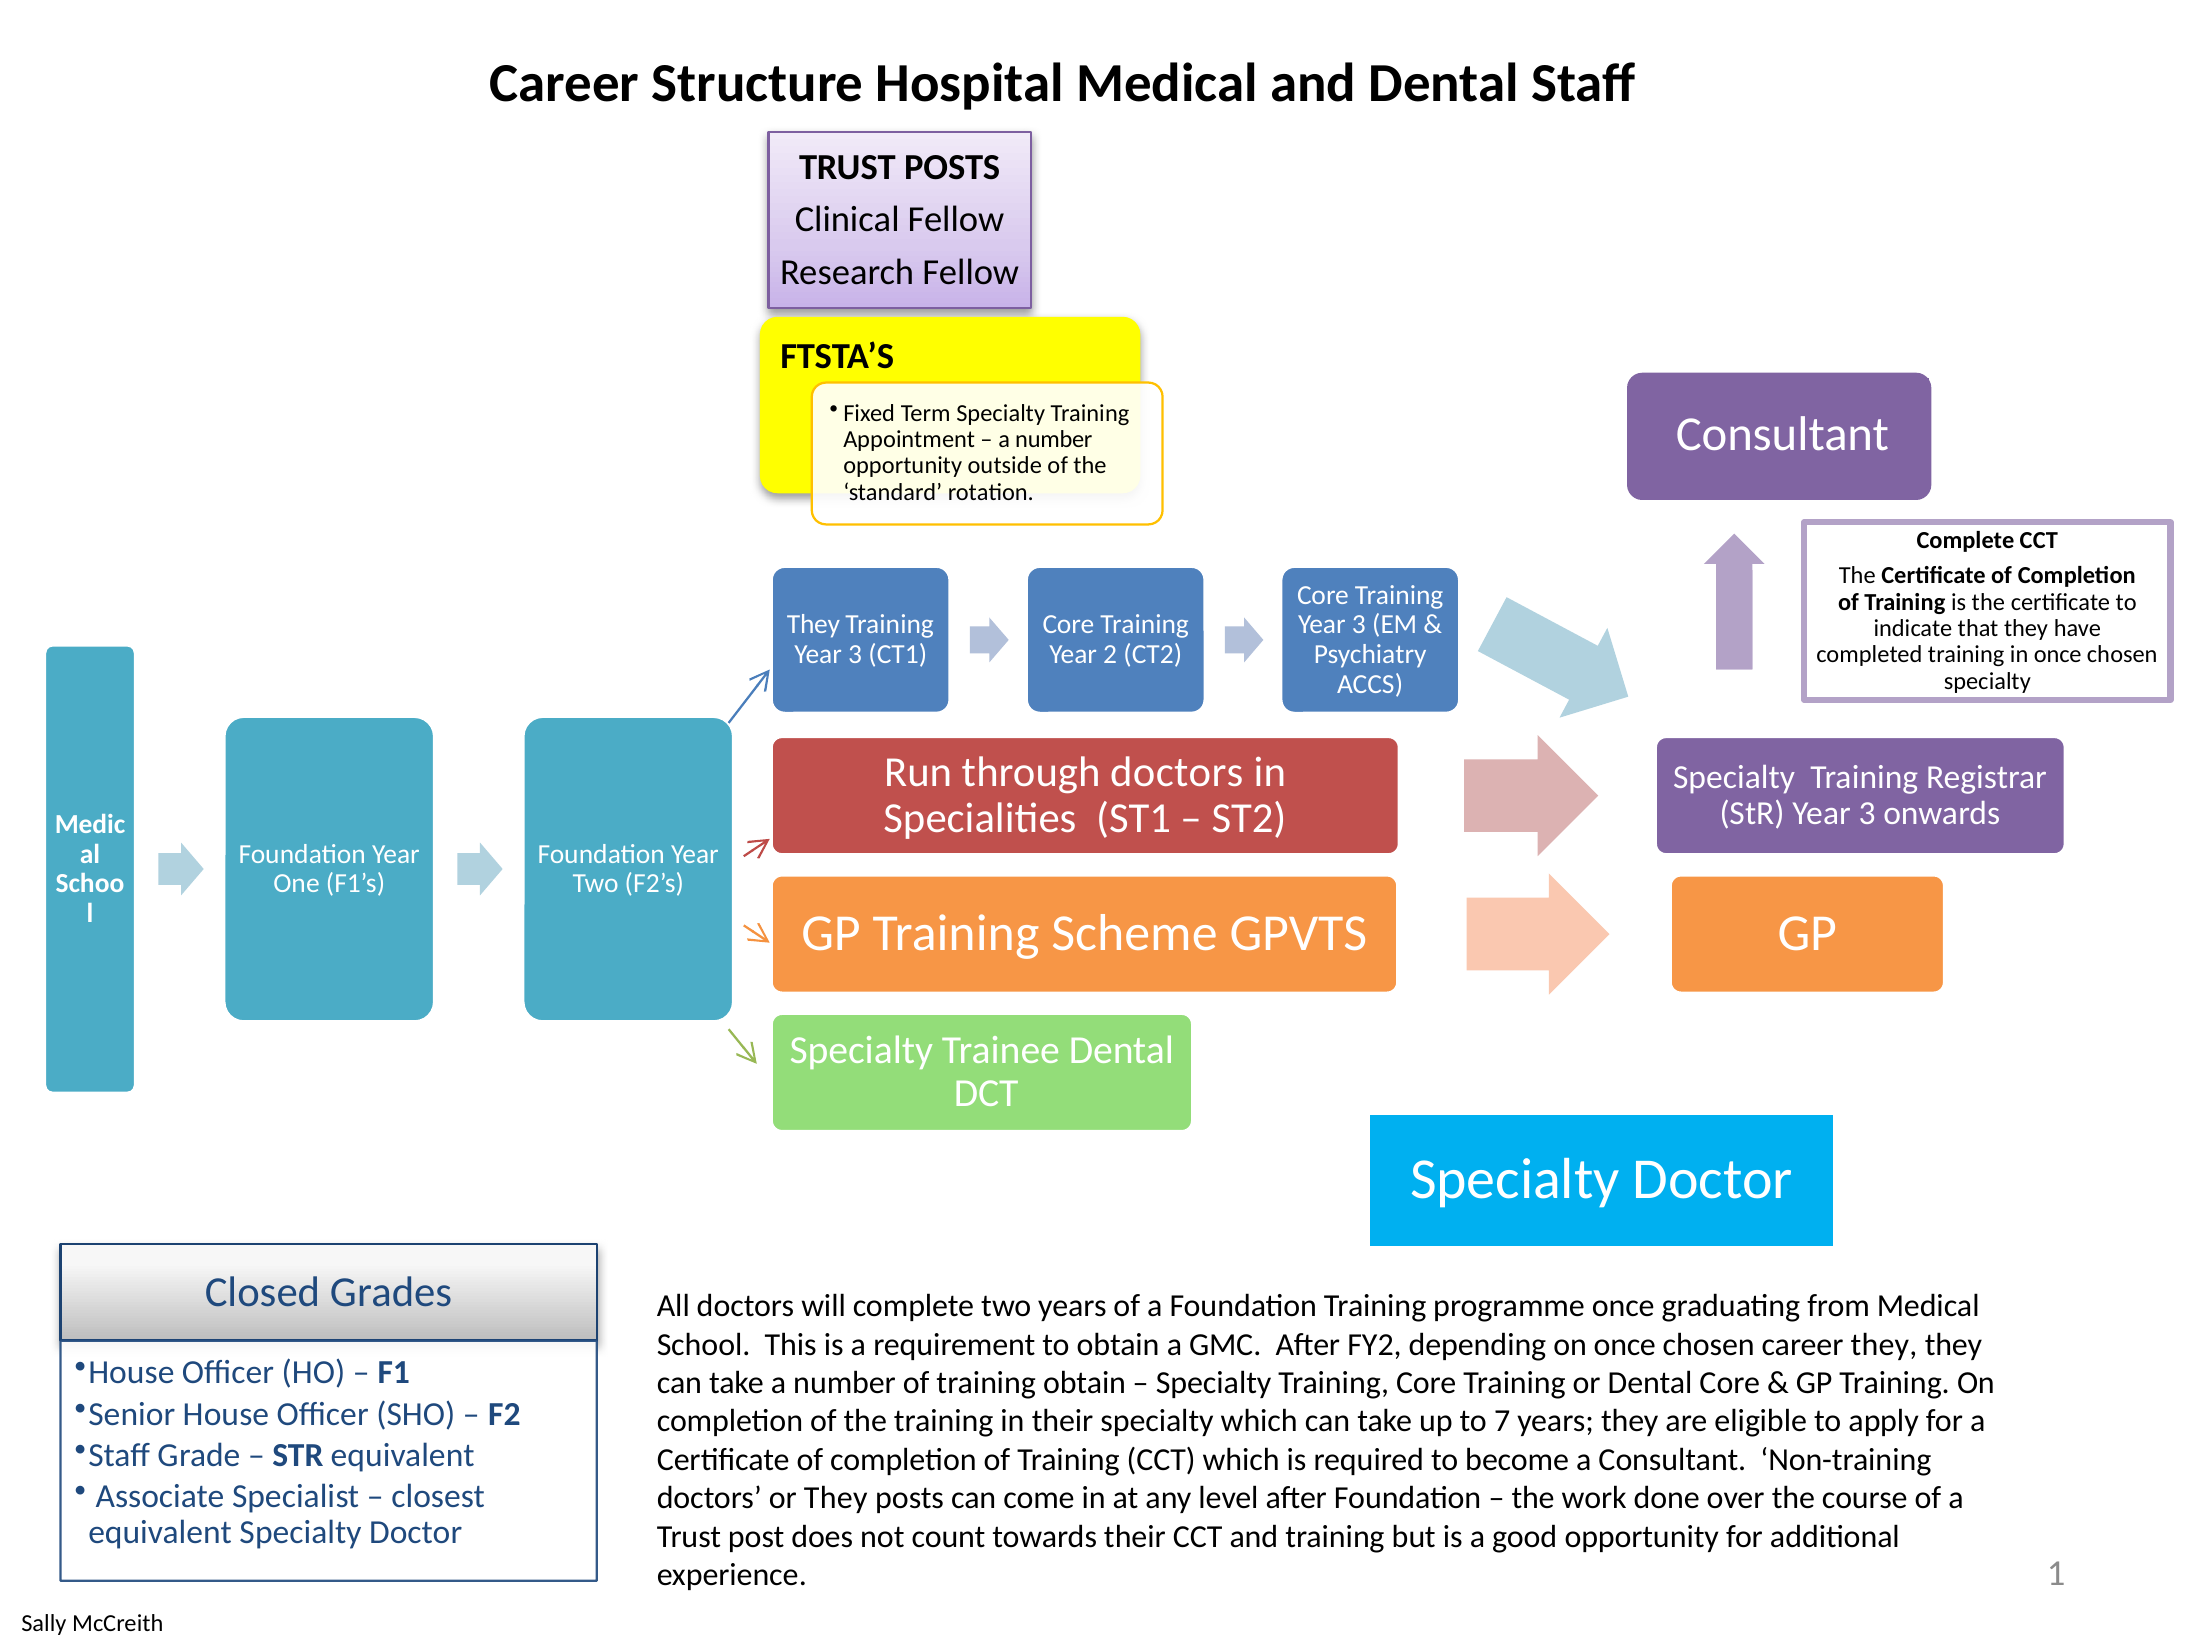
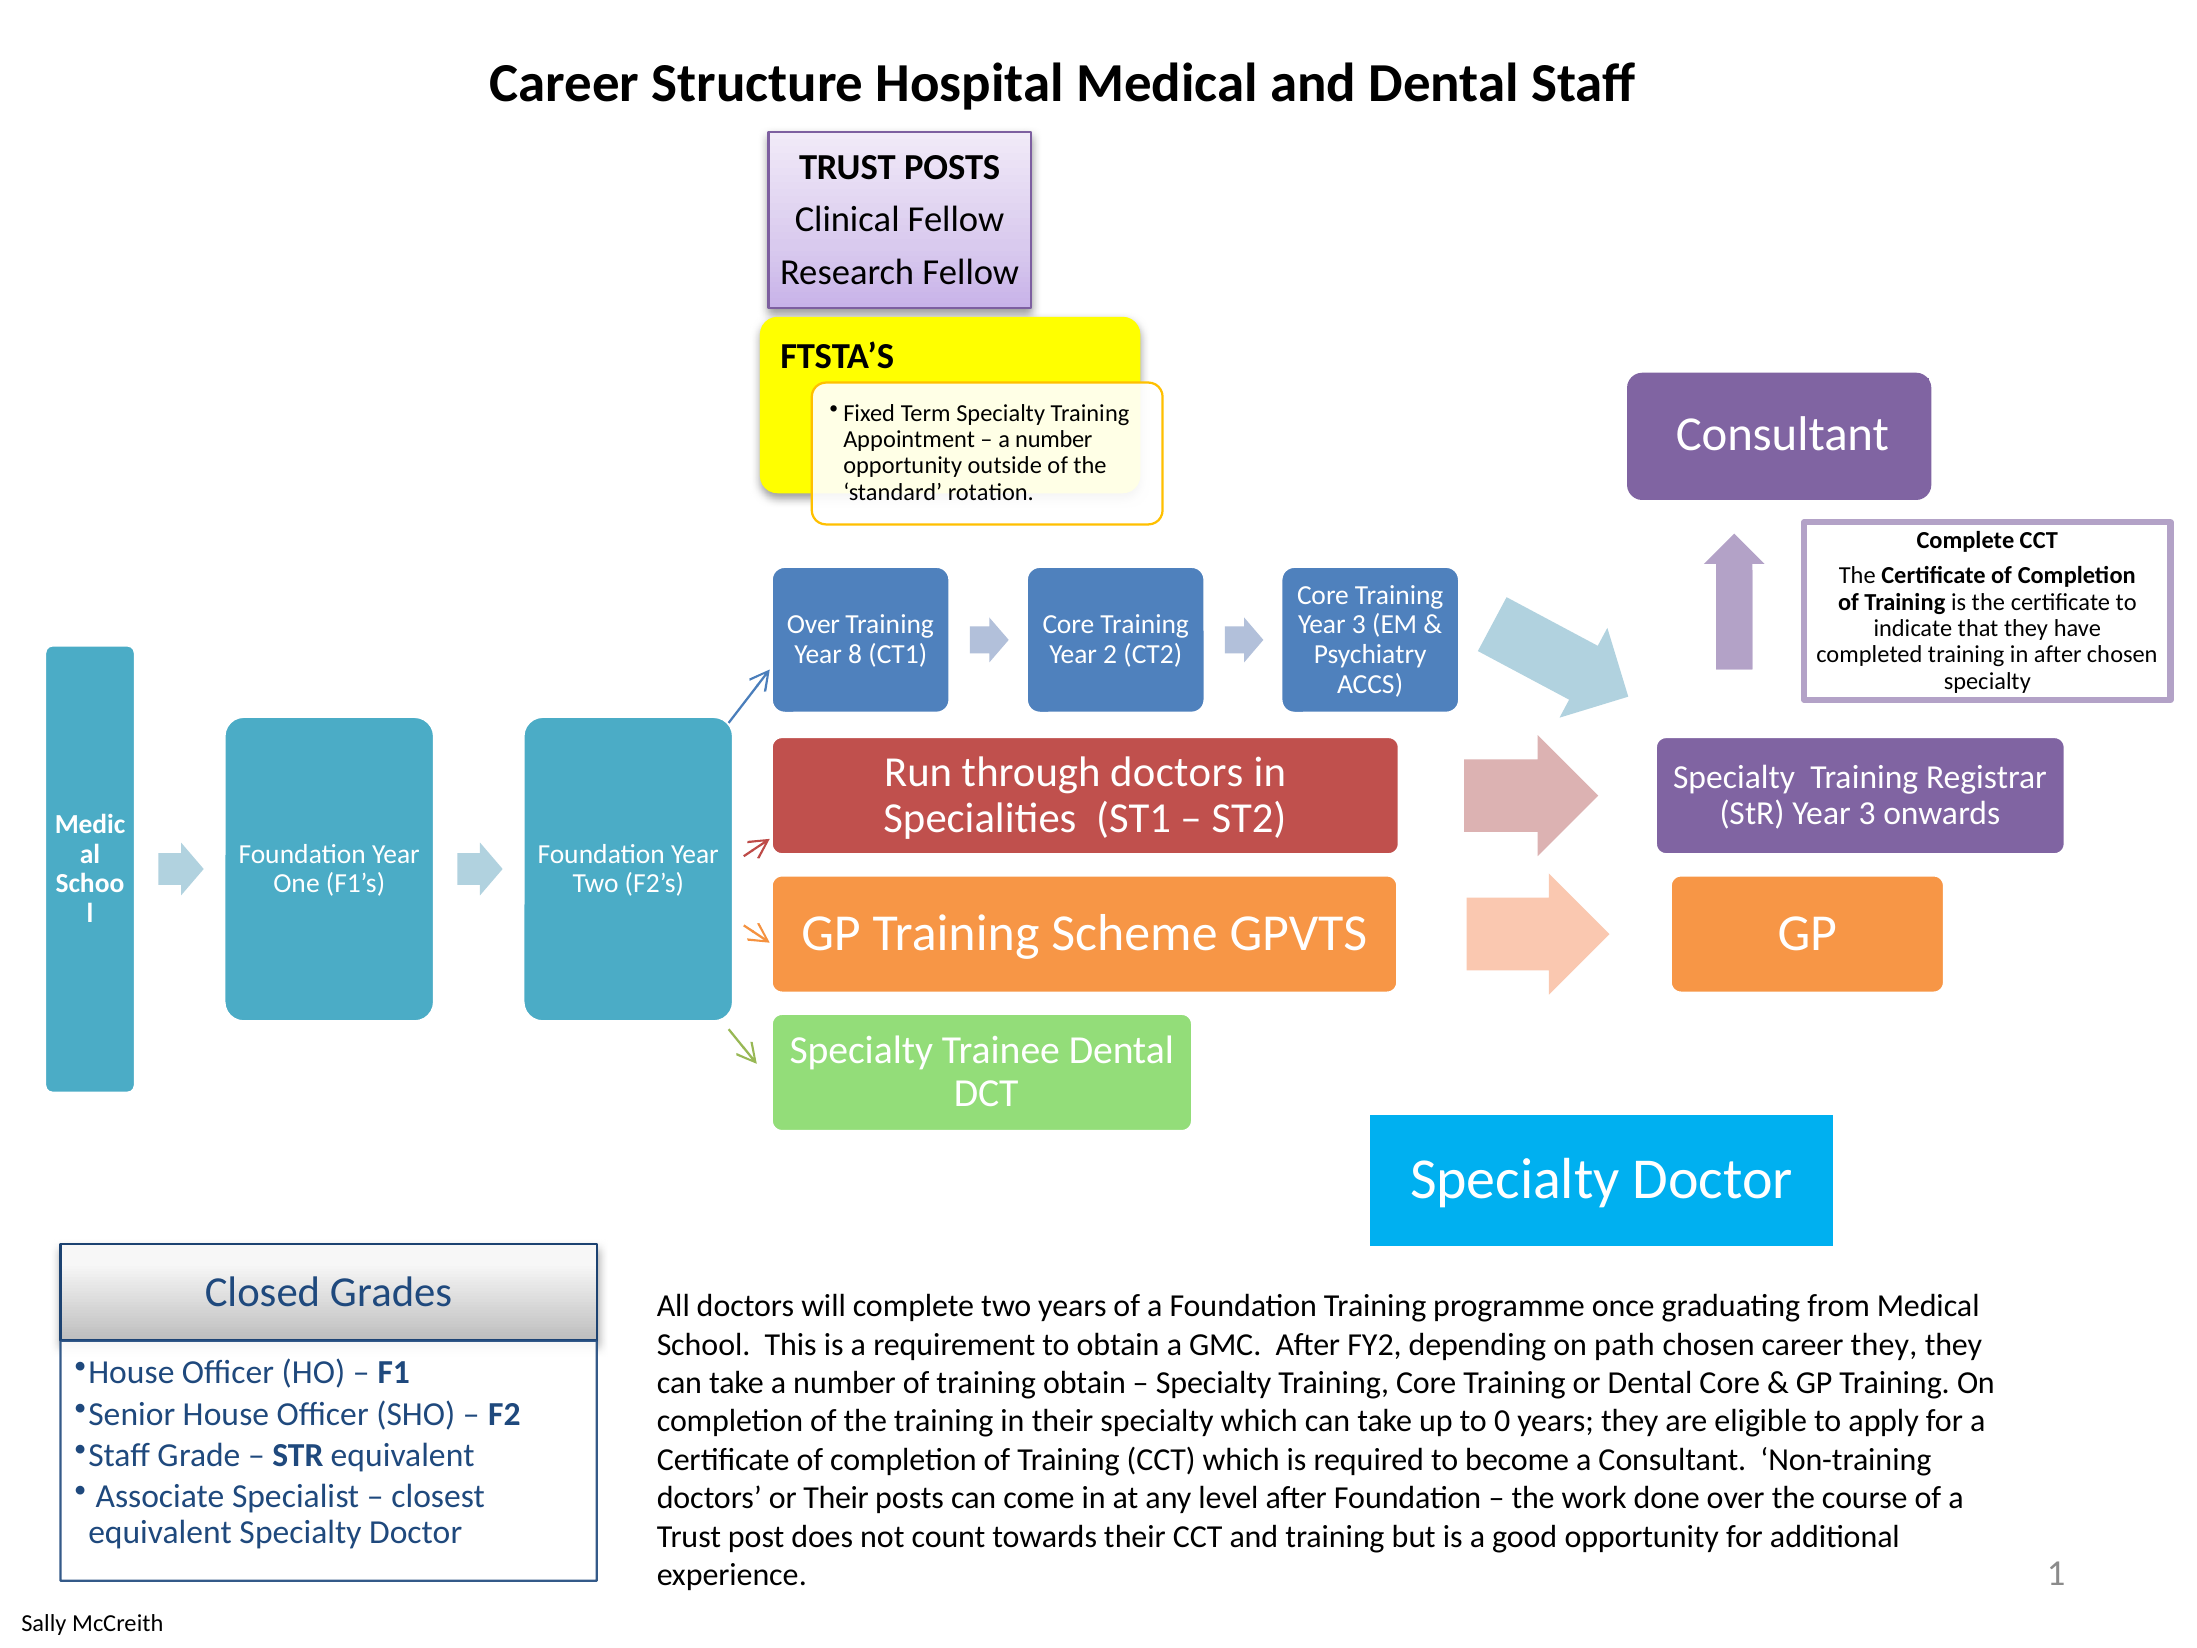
They at (813, 625): They -> Over
3 at (855, 654): 3 -> 8
in once: once -> after
on once: once -> path
7: 7 -> 0
or They: They -> Their
